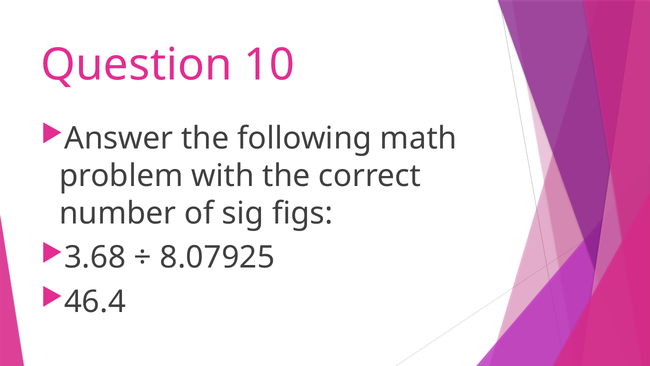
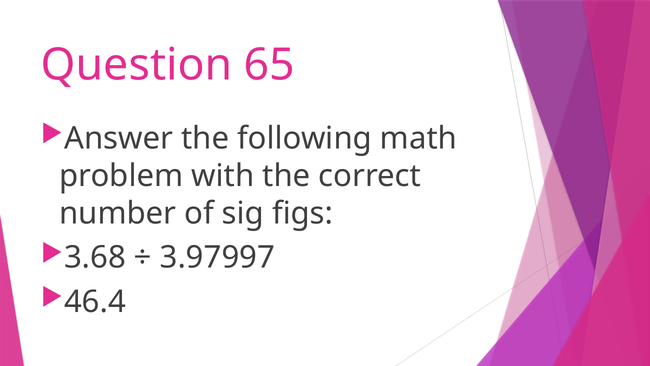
10: 10 -> 65
8.07925: 8.07925 -> 3.97997
